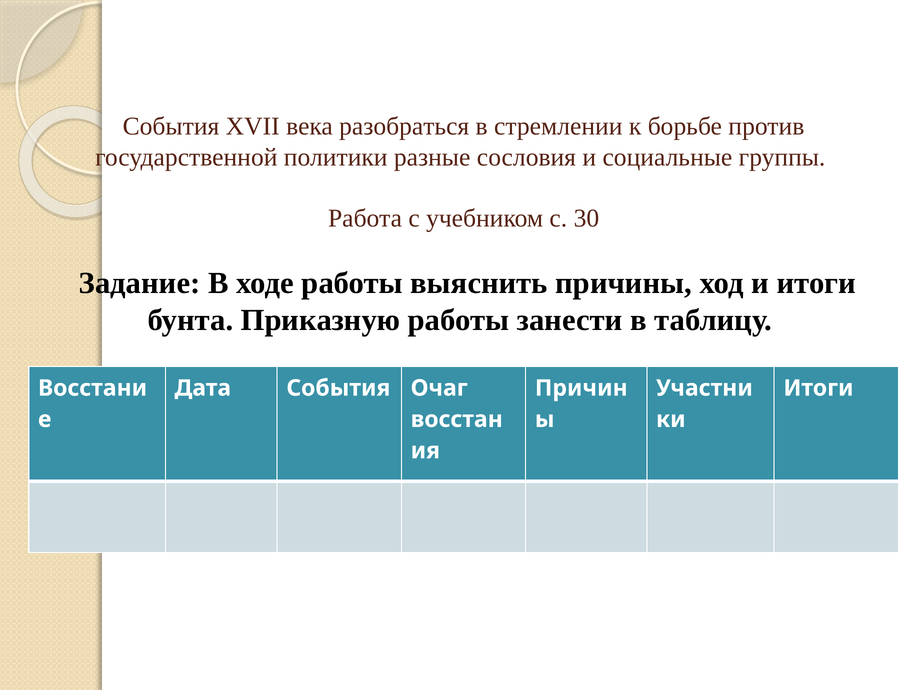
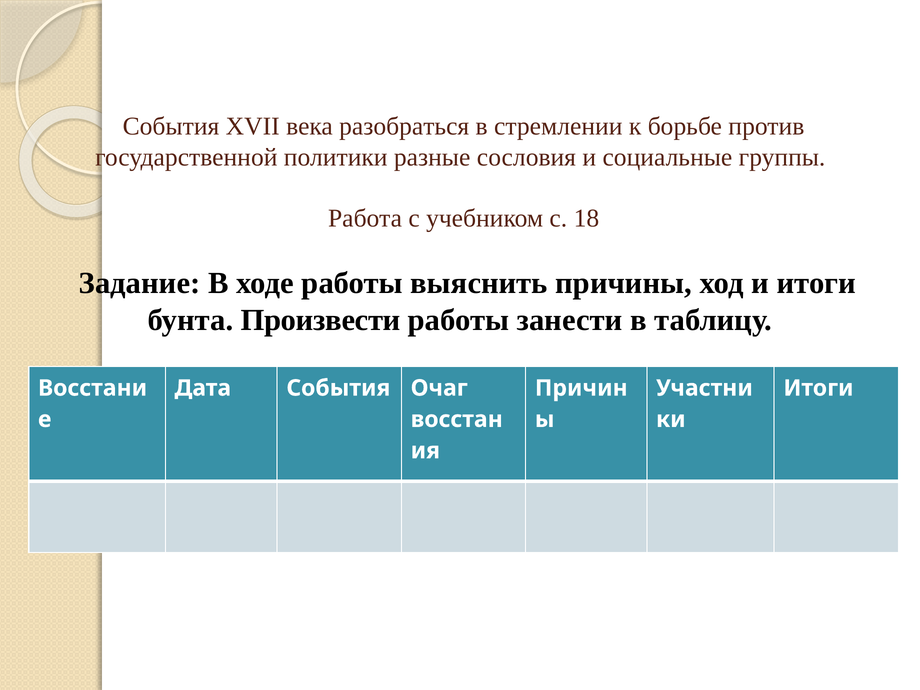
30: 30 -> 18
Приказную: Приказную -> Произвести
